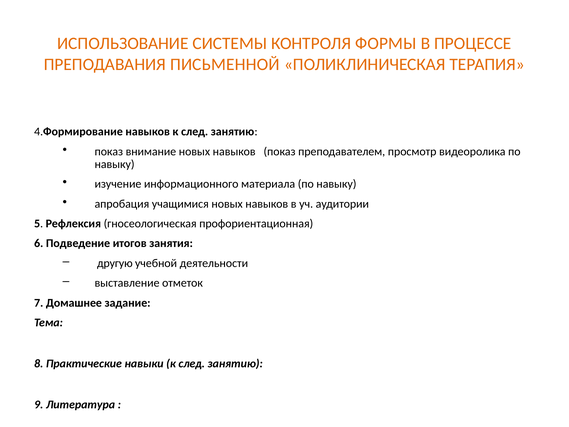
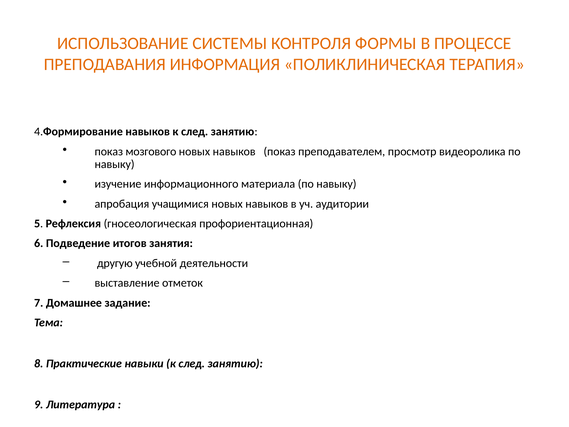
ПИСЬМЕННОЙ: ПИСЬМЕННОЙ -> ИНФОРМАЦИЯ
внимание: внимание -> мозгового
